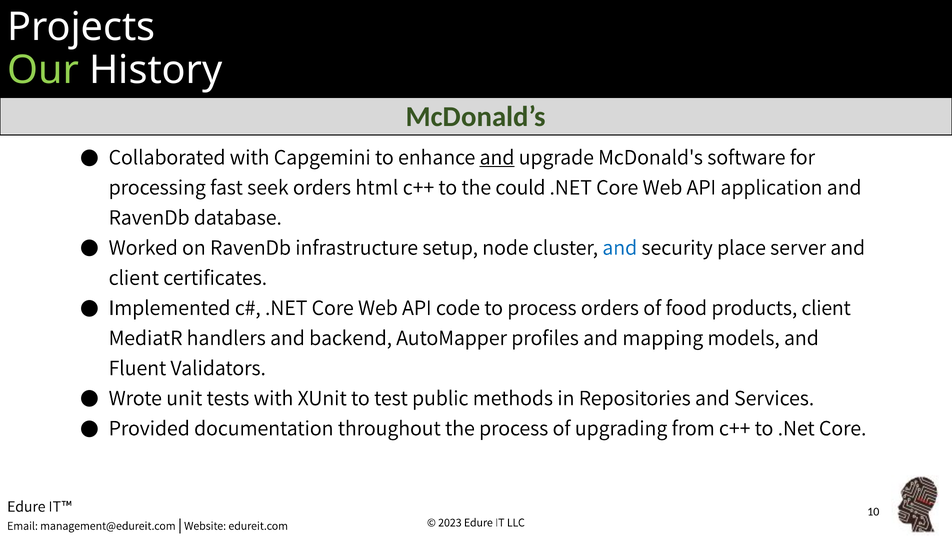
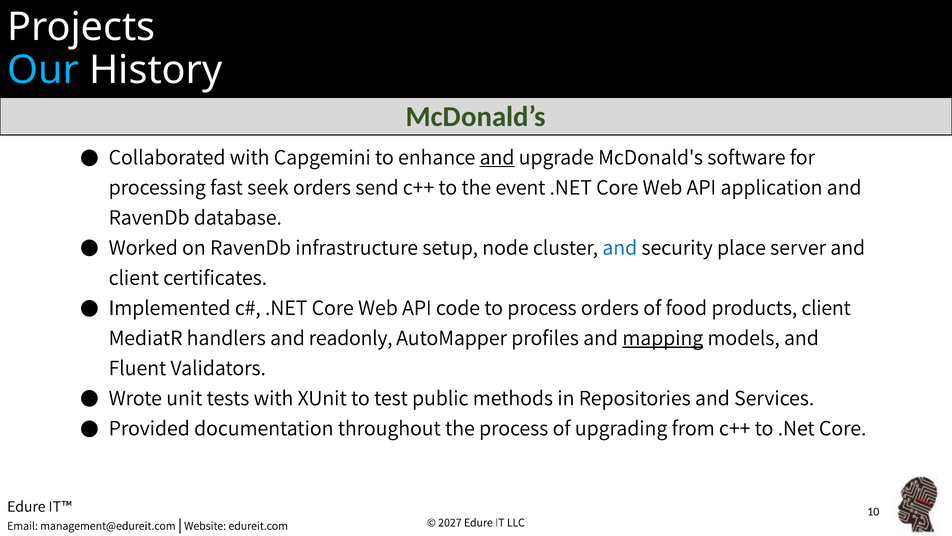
Our colour: light green -> light blue
html: html -> send
could: could -> event
backend: backend -> readonly
mapping underline: none -> present
2023: 2023 -> 2027
